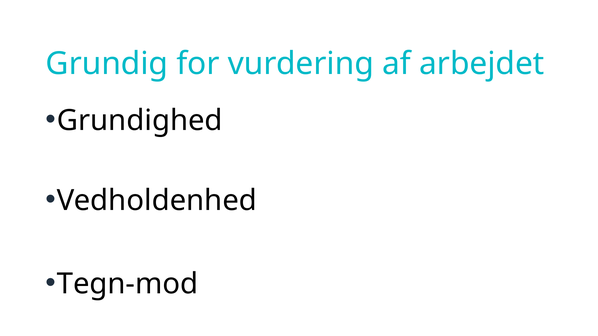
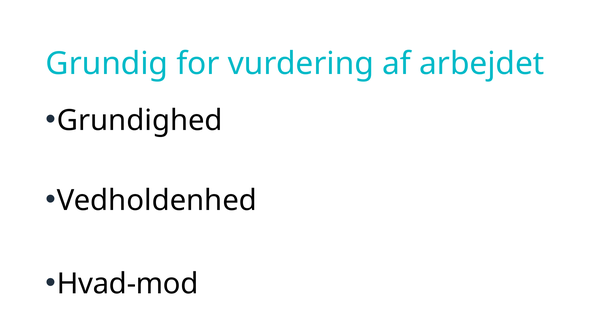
Tegn-mod: Tegn-mod -> Hvad-mod
